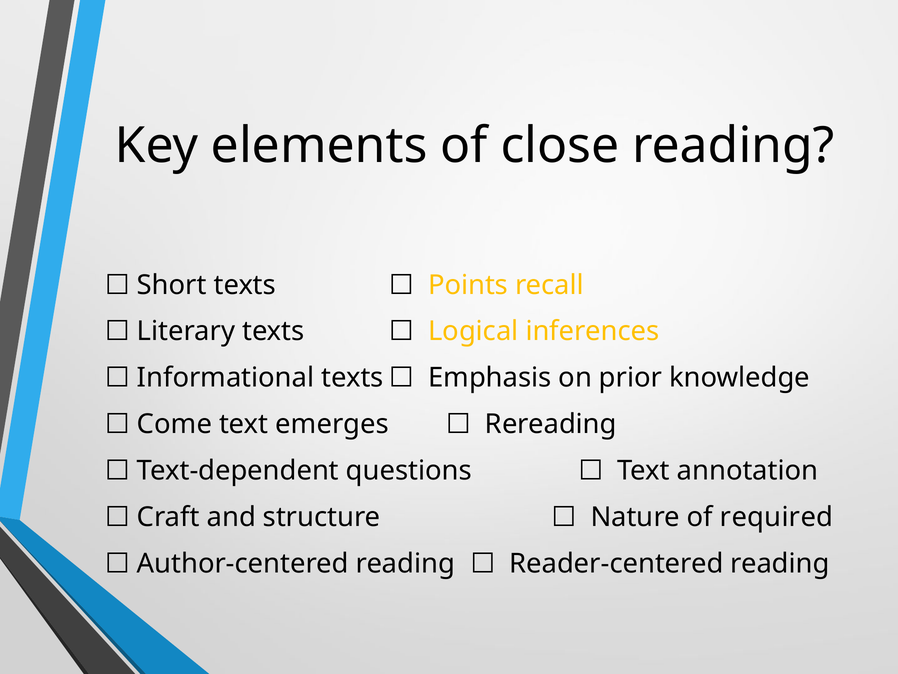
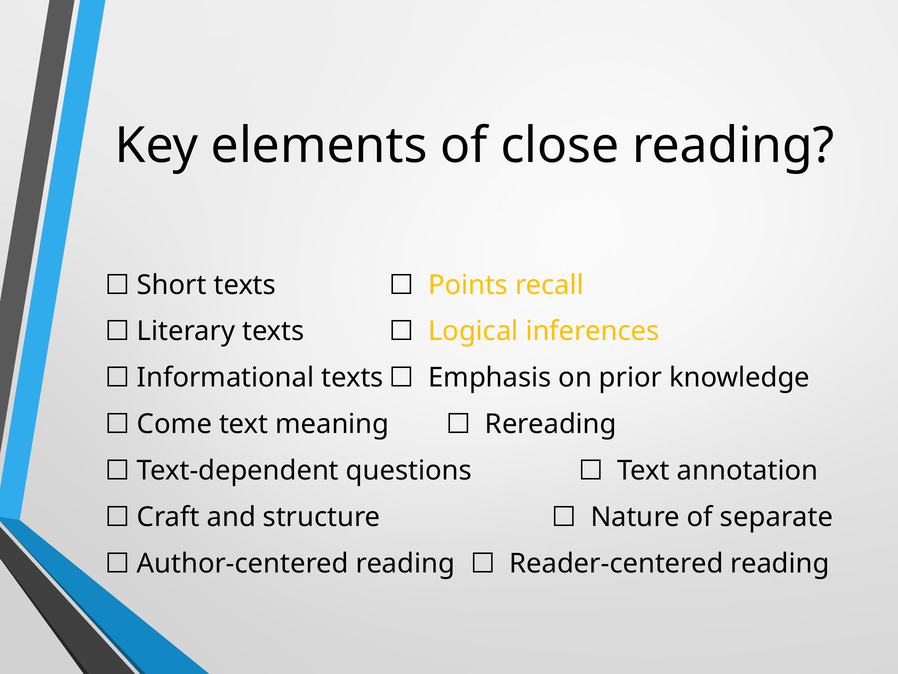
emerges: emerges -> meaning
required: required -> separate
